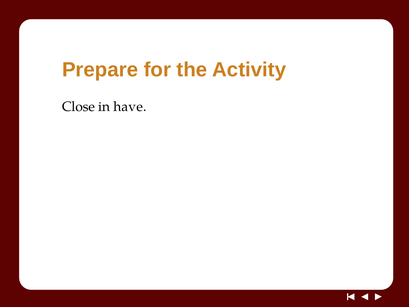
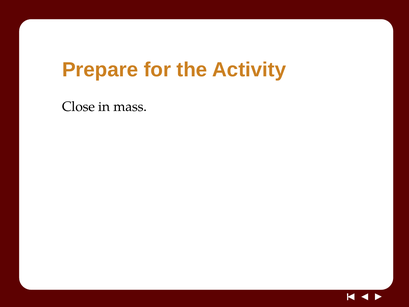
have: have -> mass
